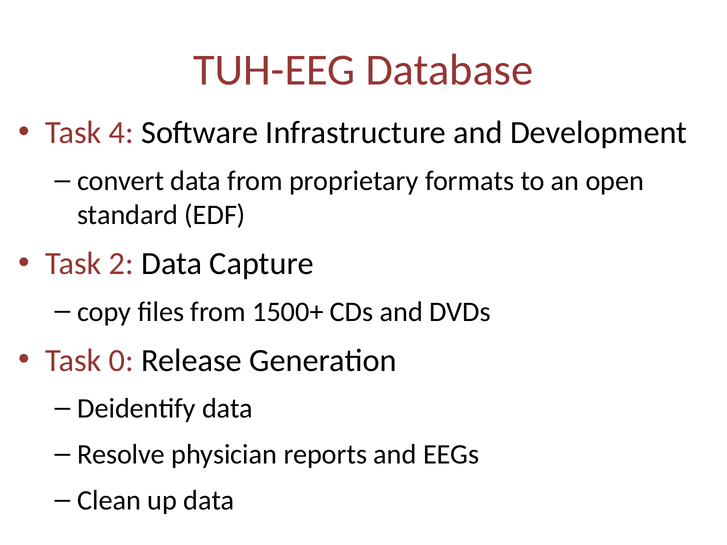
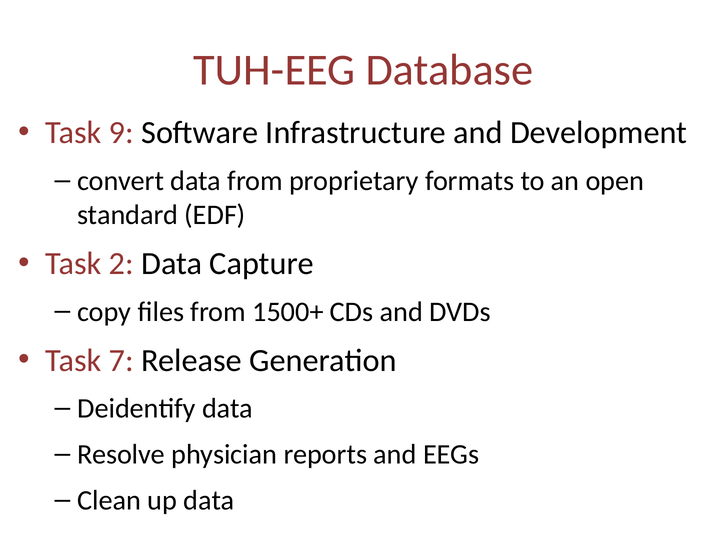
4: 4 -> 9
0: 0 -> 7
